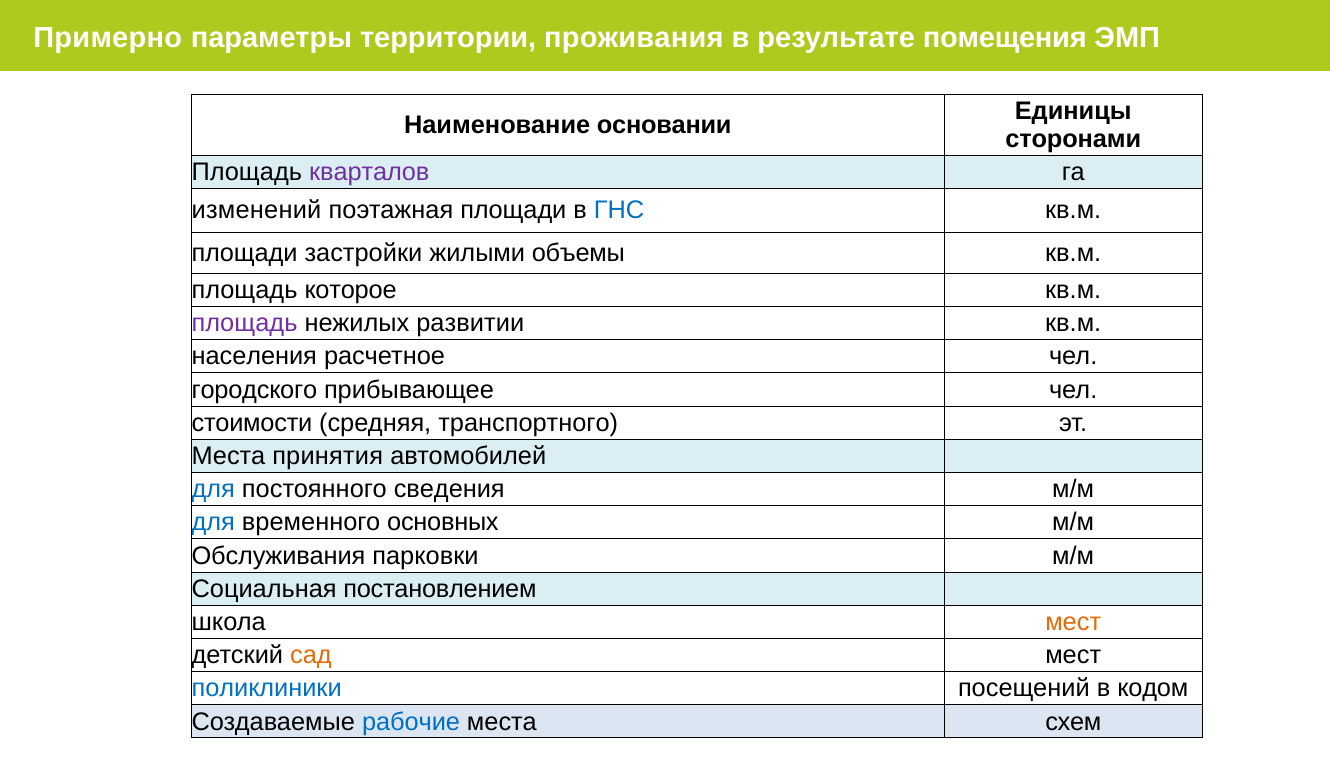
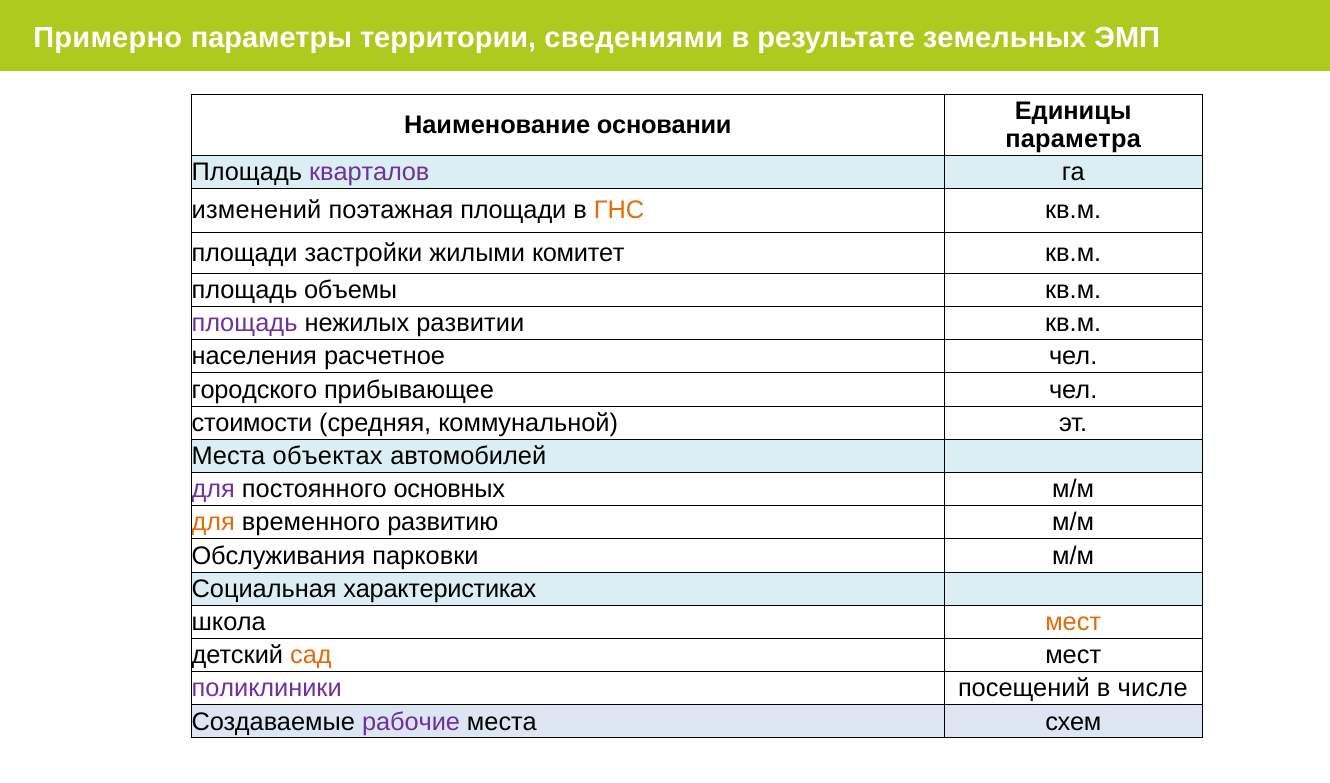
проживания: проживания -> сведениями
помещения: помещения -> земельных
сторонами: сторонами -> параметра
ГНС colour: blue -> orange
объемы: объемы -> комитет
которое: которое -> объемы
транспортного: транспортного -> коммунальной
принятия: принятия -> объектах
для at (213, 489) colour: blue -> purple
сведения: сведения -> основных
для at (213, 522) colour: blue -> orange
основных: основных -> развитию
постановлением: постановлением -> характеристиках
поликлиники colour: blue -> purple
кодом: кодом -> числе
рабочие colour: blue -> purple
